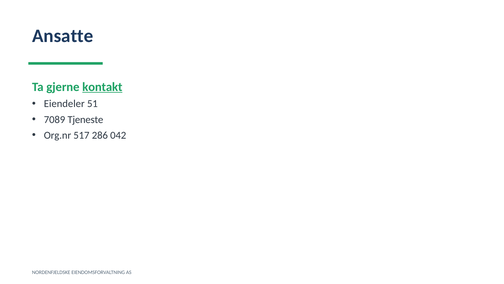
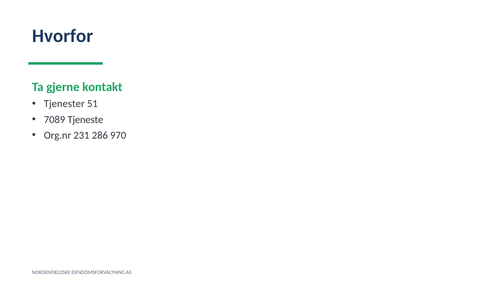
Ansatte: Ansatte -> Hvorfor
kontakt underline: present -> none
Eiendeler: Eiendeler -> Tjenester
517: 517 -> 231
042: 042 -> 970
